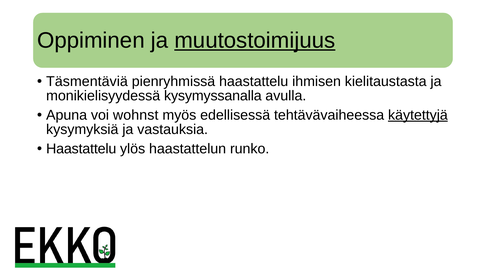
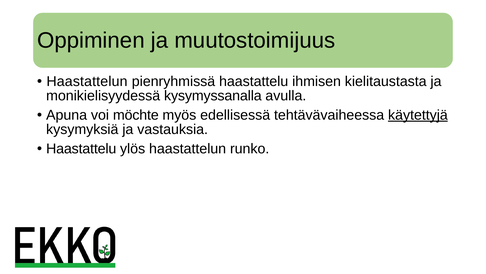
muutostoimijuus underline: present -> none
Täsmentäviä at (87, 81): Täsmentäviä -> Haastattelun
wohnst: wohnst -> möchte
